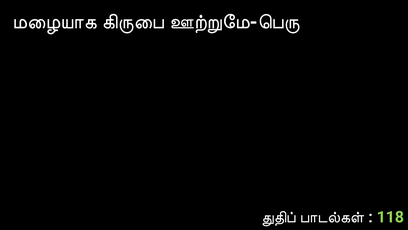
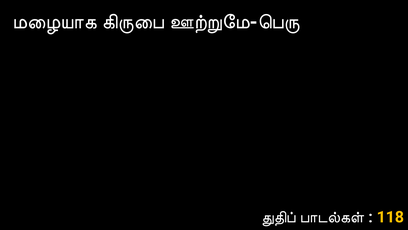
118 colour: light green -> yellow
